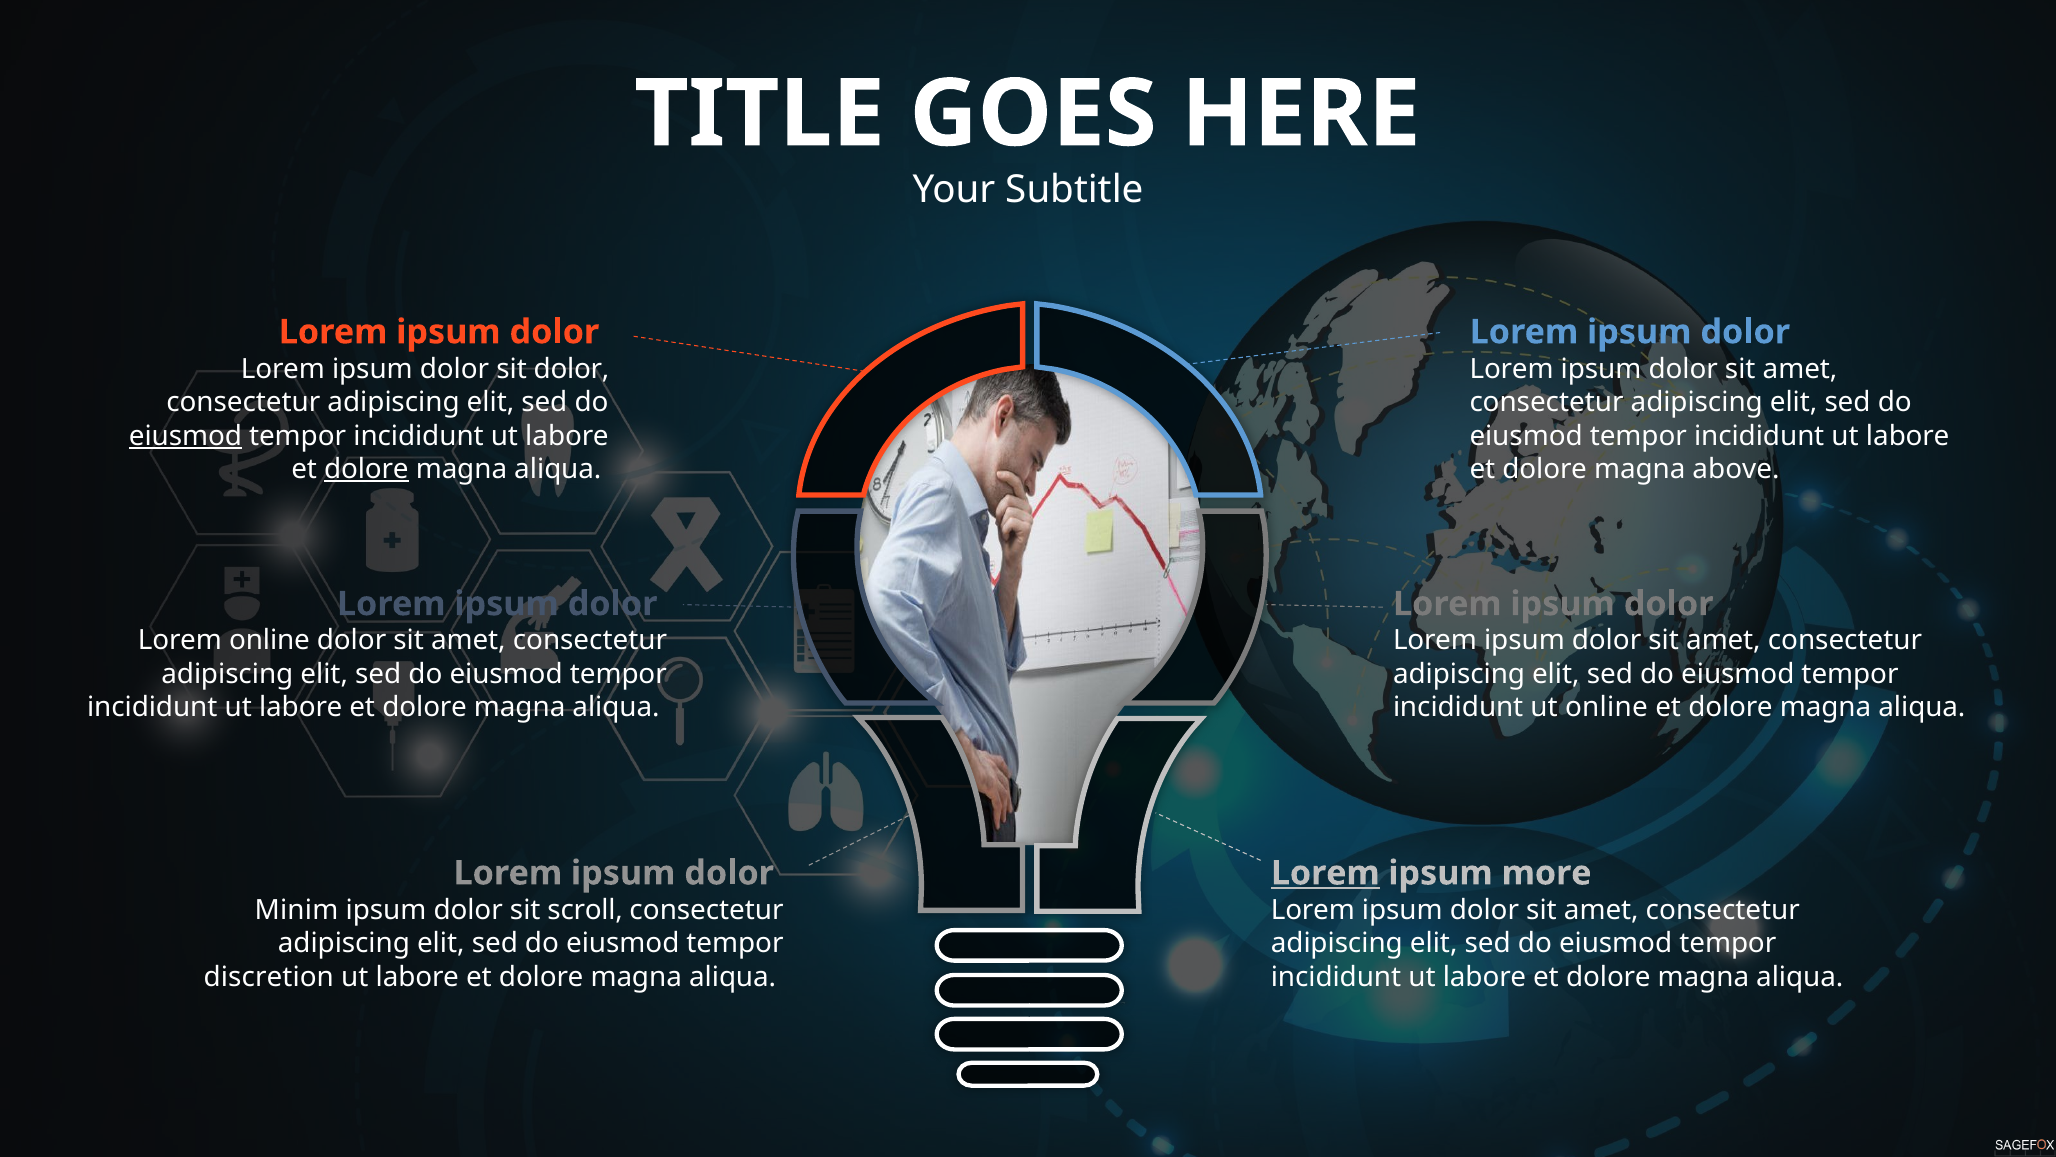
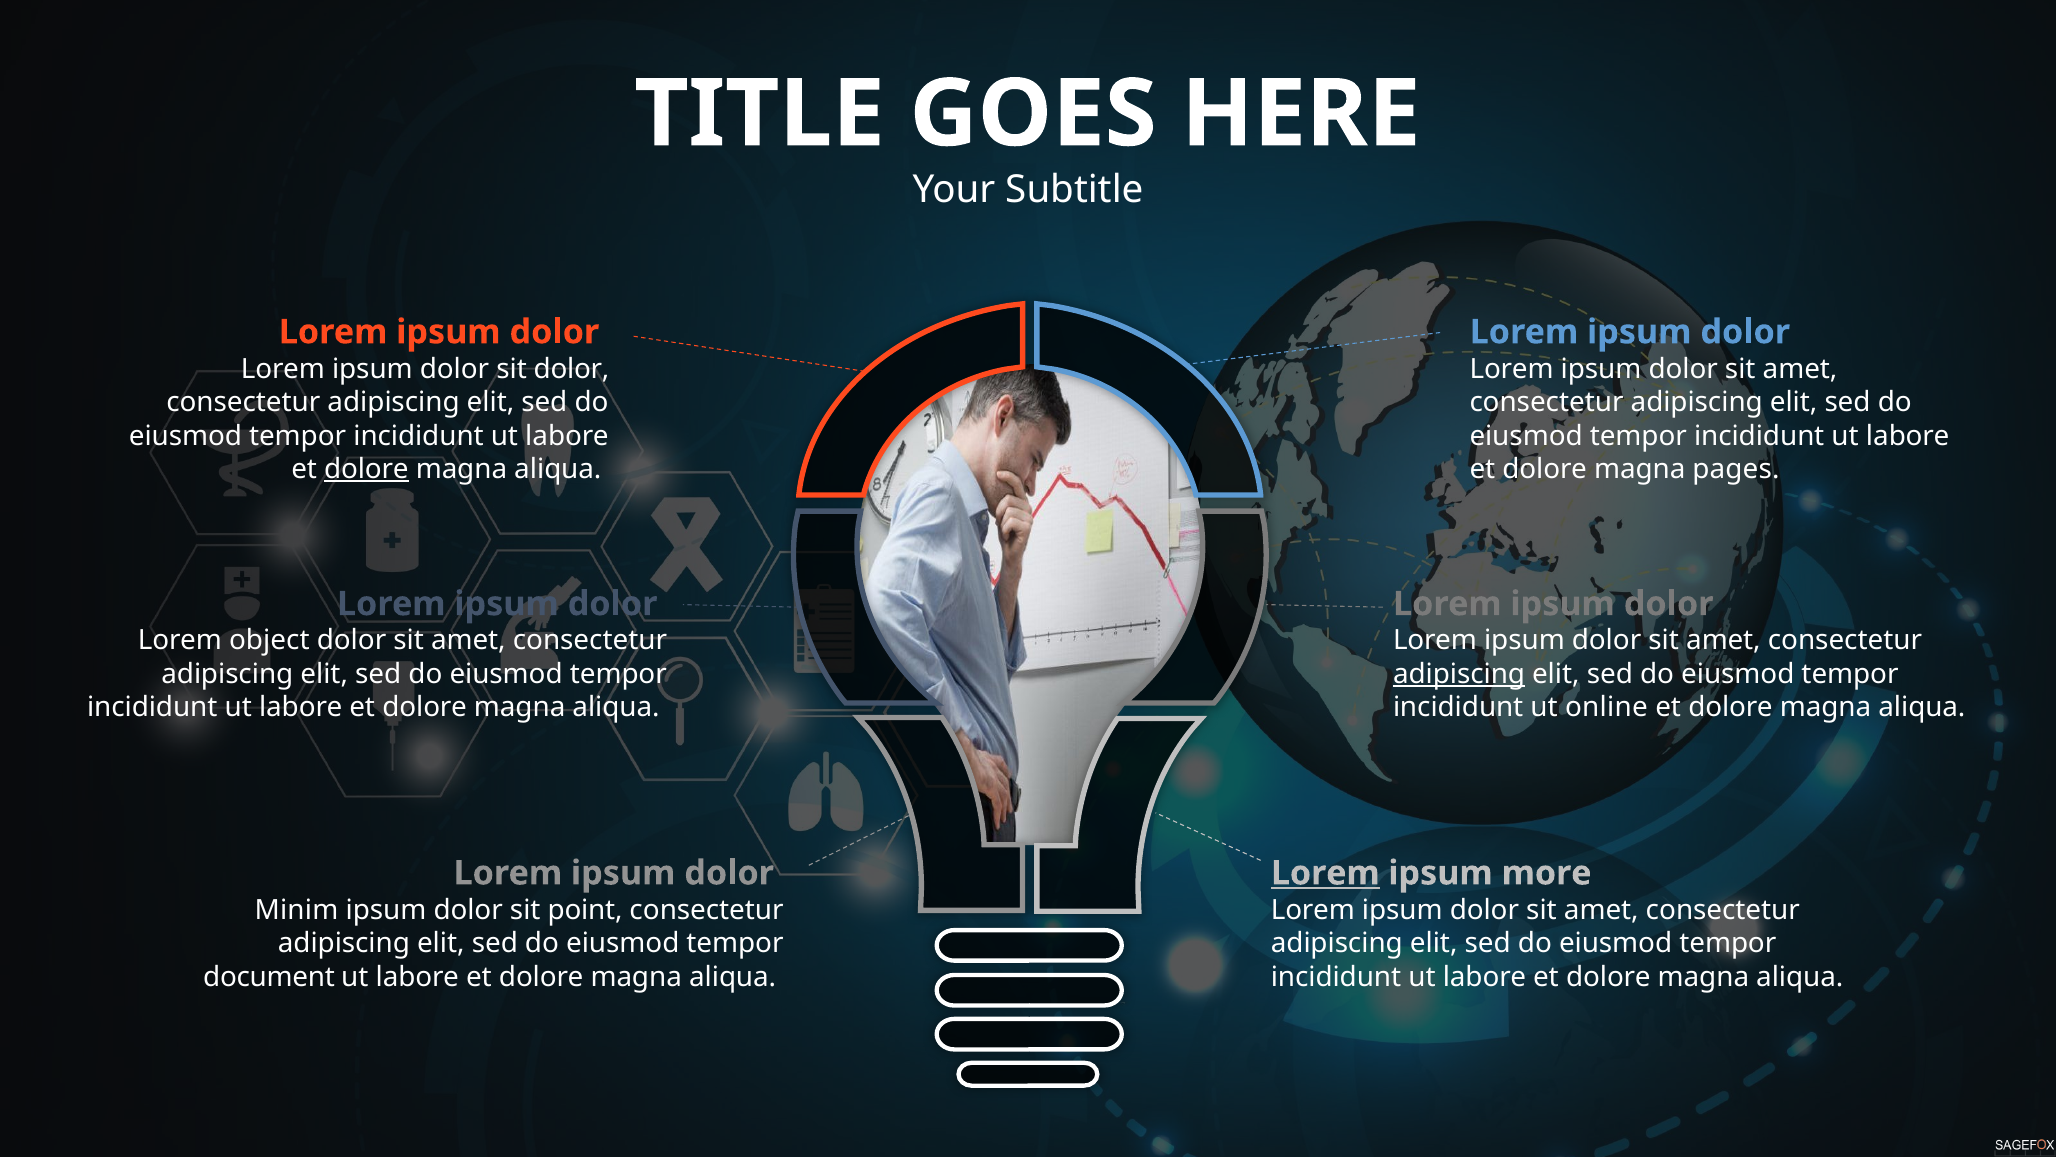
eiusmod at (185, 436) underline: present -> none
above: above -> pages
Lorem online: online -> object
adipiscing at (1459, 674) underline: none -> present
scroll: scroll -> point
discretion: discretion -> document
